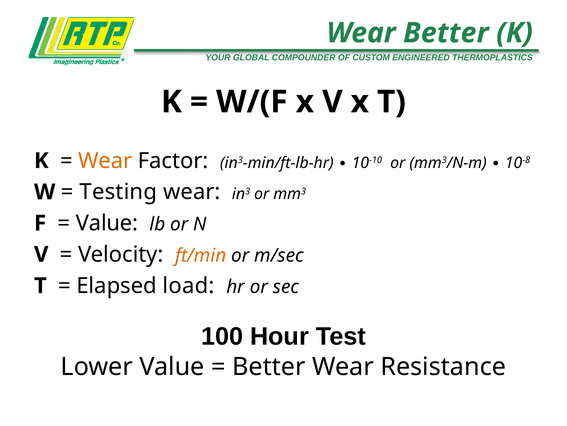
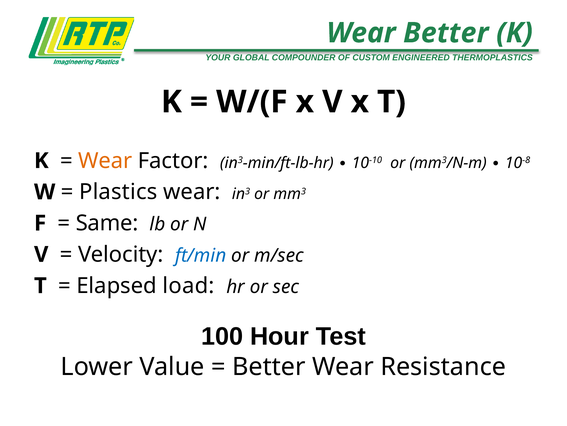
Testing: Testing -> Plastics
Value at (107, 223): Value -> Same
ft/min colour: orange -> blue
